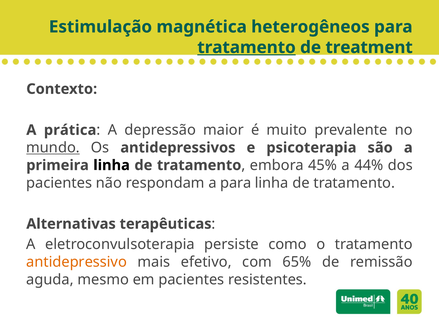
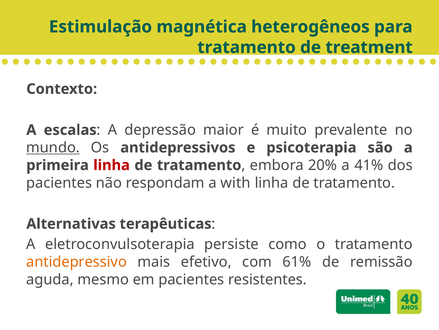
tratamento at (247, 47) underline: present -> none
prática: prática -> escalas
linha at (112, 165) colour: black -> red
45%: 45% -> 20%
44%: 44% -> 41%
a para: para -> with
65%: 65% -> 61%
